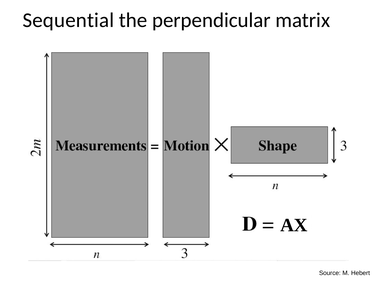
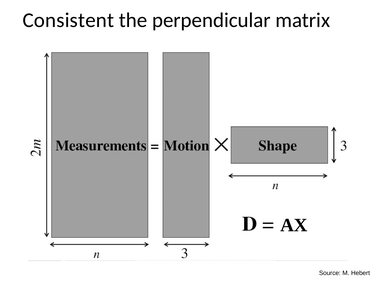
Sequential: Sequential -> Consistent
